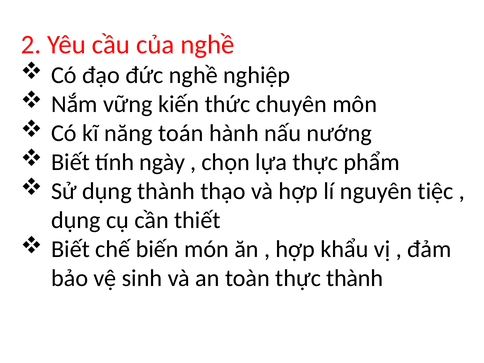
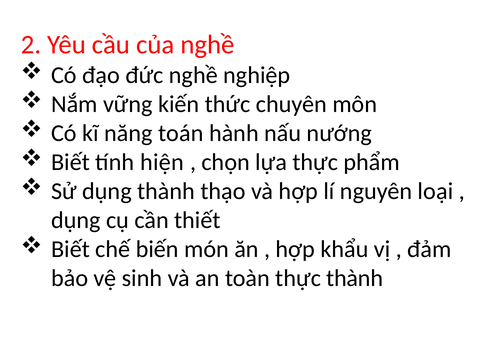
ngày: ngày -> hiện
tiệc: tiệc -> loại
